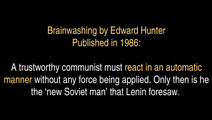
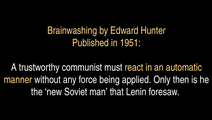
1986: 1986 -> 1951
